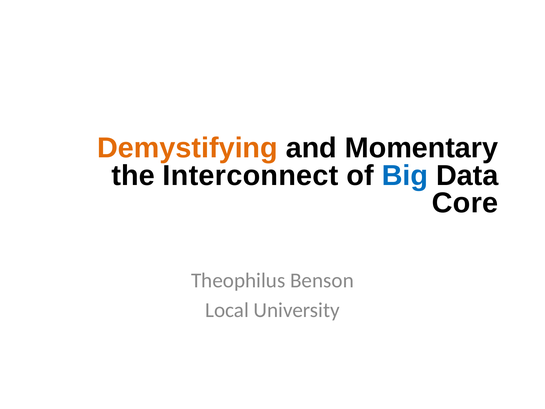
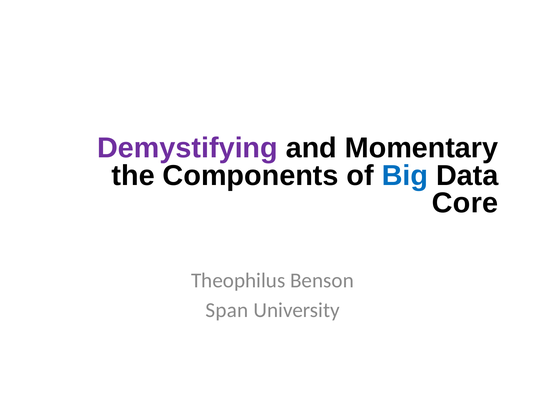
Demystifying colour: orange -> purple
Interconnect: Interconnect -> Components
Local: Local -> Span
